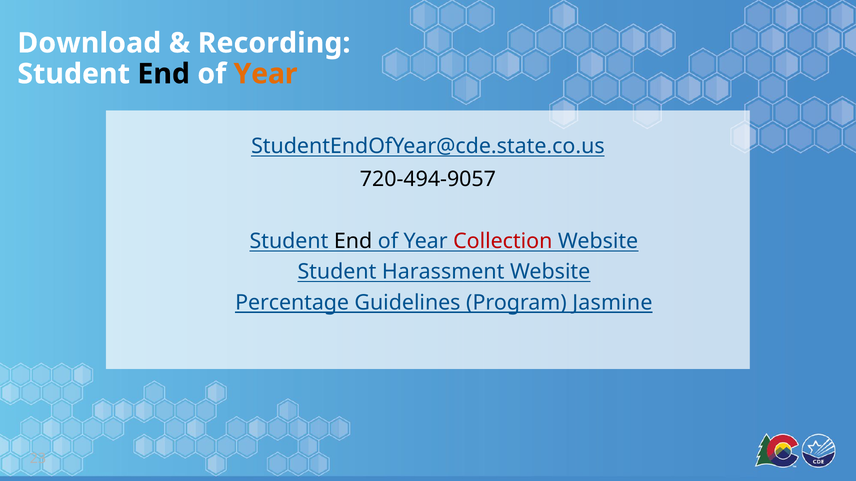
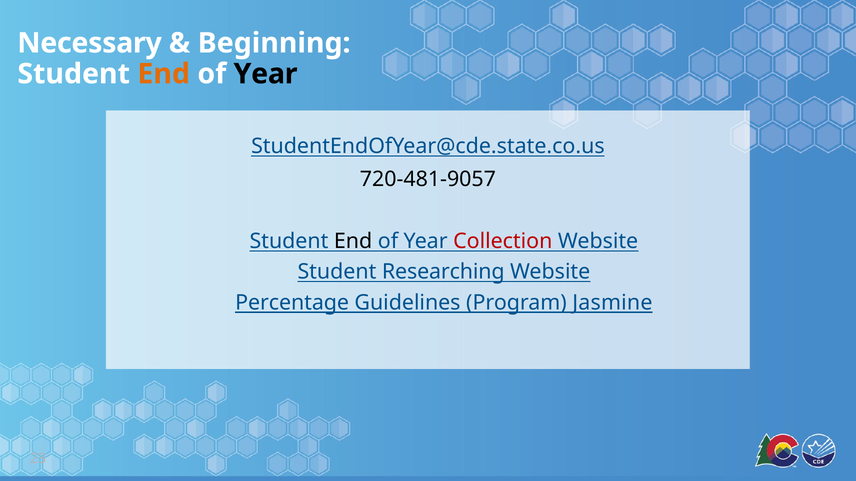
Download: Download -> Necessary
Recording: Recording -> Beginning
End at (164, 74) colour: black -> orange
Year at (266, 74) colour: orange -> black
720-494-9057: 720-494-9057 -> 720-481-9057
Harassment: Harassment -> Researching
